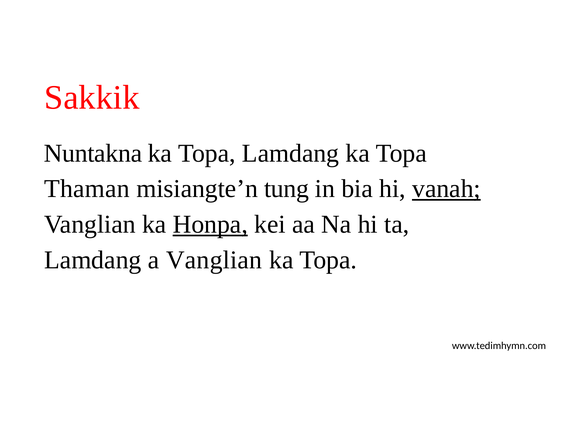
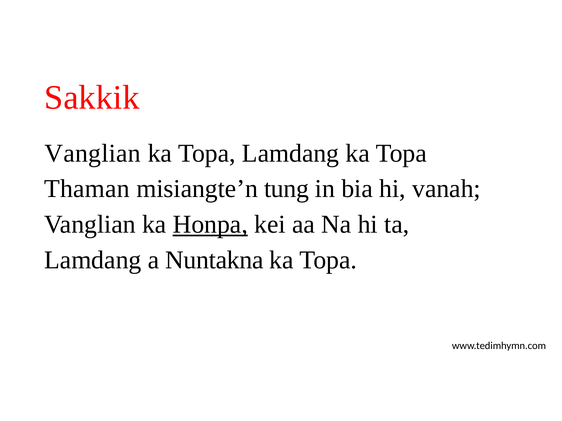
Nuntakna at (93, 153): Nuntakna -> Vanglian
vanah underline: present -> none
a Vanglian: Vanglian -> Nuntakna
